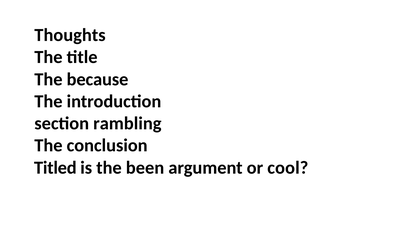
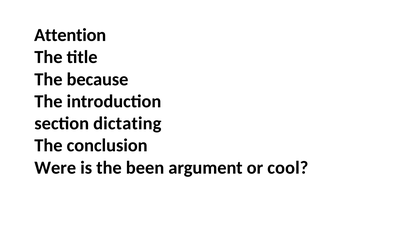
Thoughts: Thoughts -> Attention
rambling: rambling -> dictating
Titled: Titled -> Were
